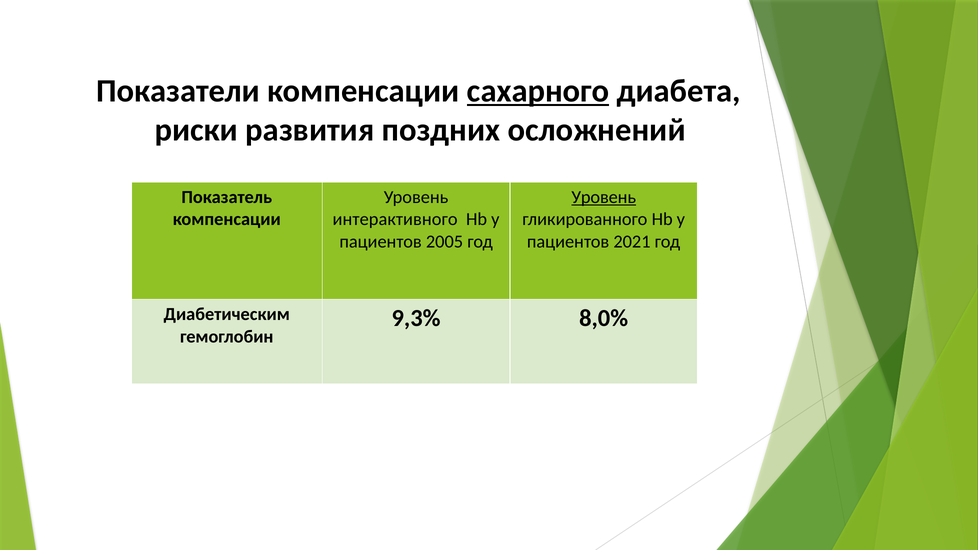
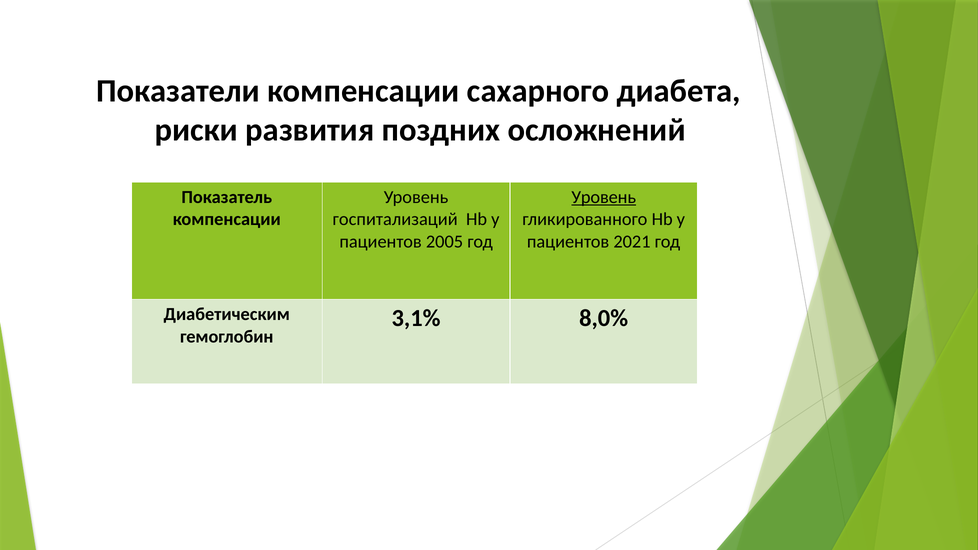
сахарного underline: present -> none
интерактивного: интерактивного -> госпитализаций
9,3%: 9,3% -> 3,1%
